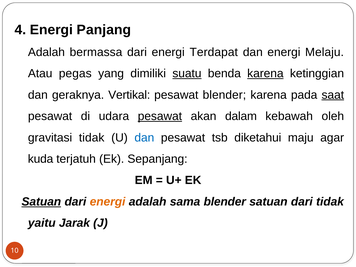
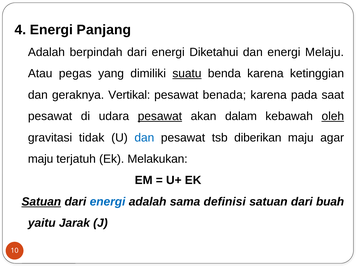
bermassa: bermassa -> berpindah
Terdapat: Terdapat -> Diketahui
karena at (265, 74) underline: present -> none
pesawat blender: blender -> benada
saat underline: present -> none
oleh underline: none -> present
diketahui: diketahui -> diberikan
kuda at (41, 159): kuda -> maju
Sepanjang: Sepanjang -> Melakukan
energi at (108, 202) colour: orange -> blue
sama blender: blender -> definisi
dari tidak: tidak -> buah
